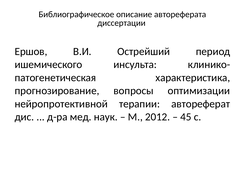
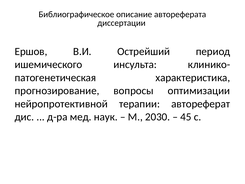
2012: 2012 -> 2030
